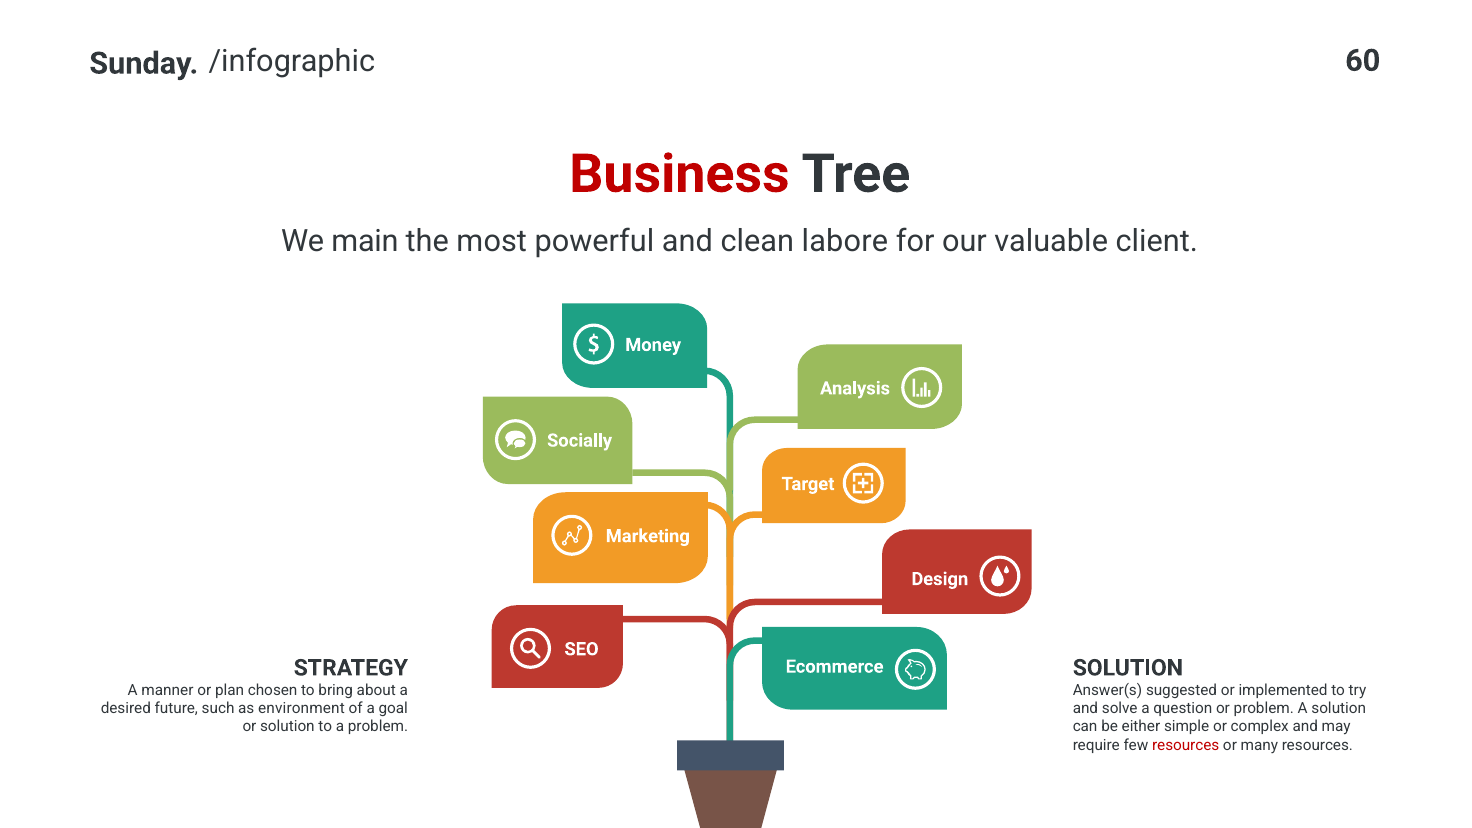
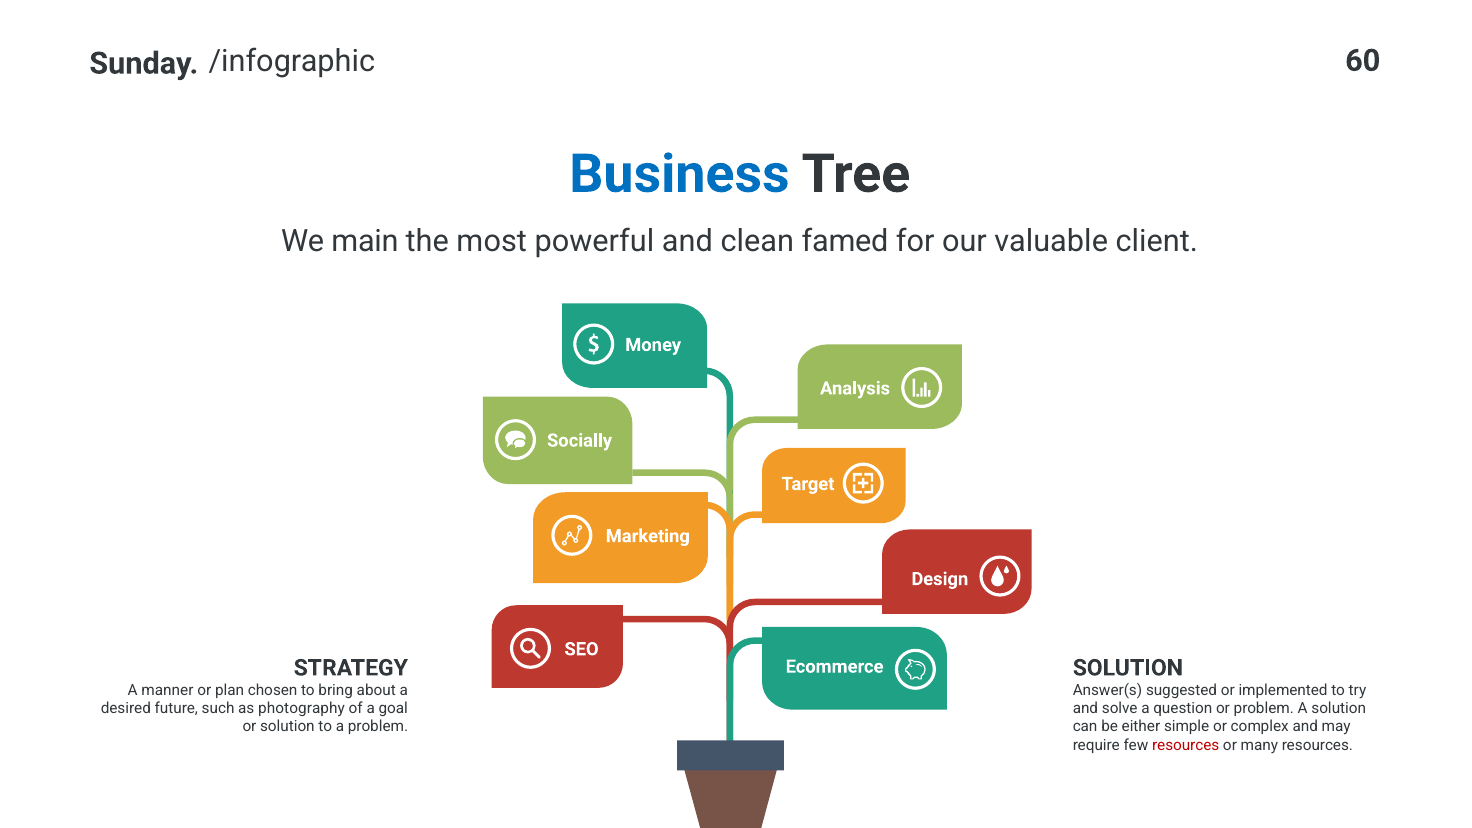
Business colour: red -> blue
labore: labore -> famed
environment: environment -> photography
